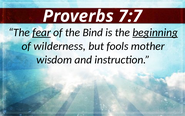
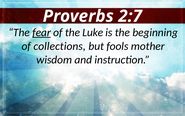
7:7: 7:7 -> 2:7
Bind: Bind -> Luke
beginning underline: present -> none
wilderness: wilderness -> collections
